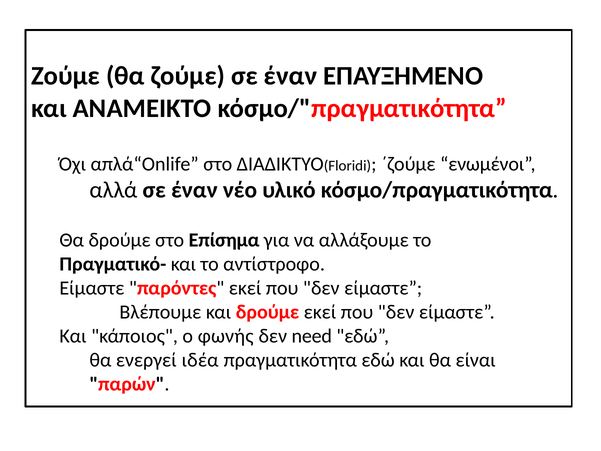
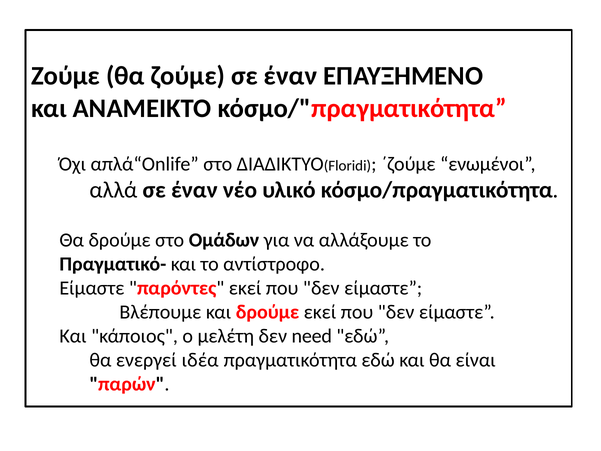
Επίσημα: Επίσημα -> Ομάδων
φωνής: φωνής -> μελέτη
